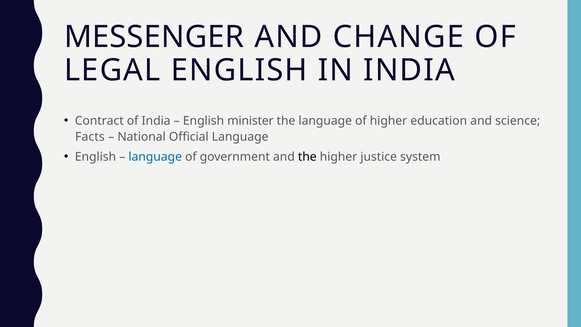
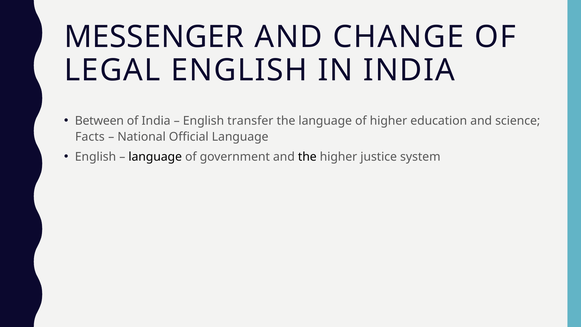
Contract: Contract -> Between
minister: minister -> transfer
language at (155, 157) colour: blue -> black
